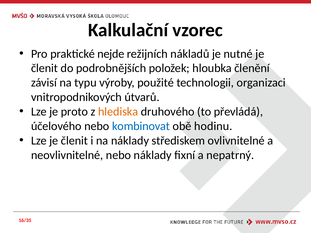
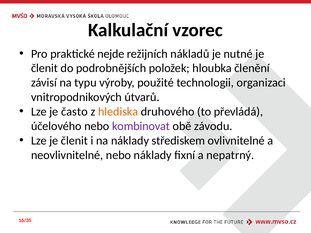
proto: proto -> často
kombinovat colour: blue -> purple
hodinu: hodinu -> závodu
